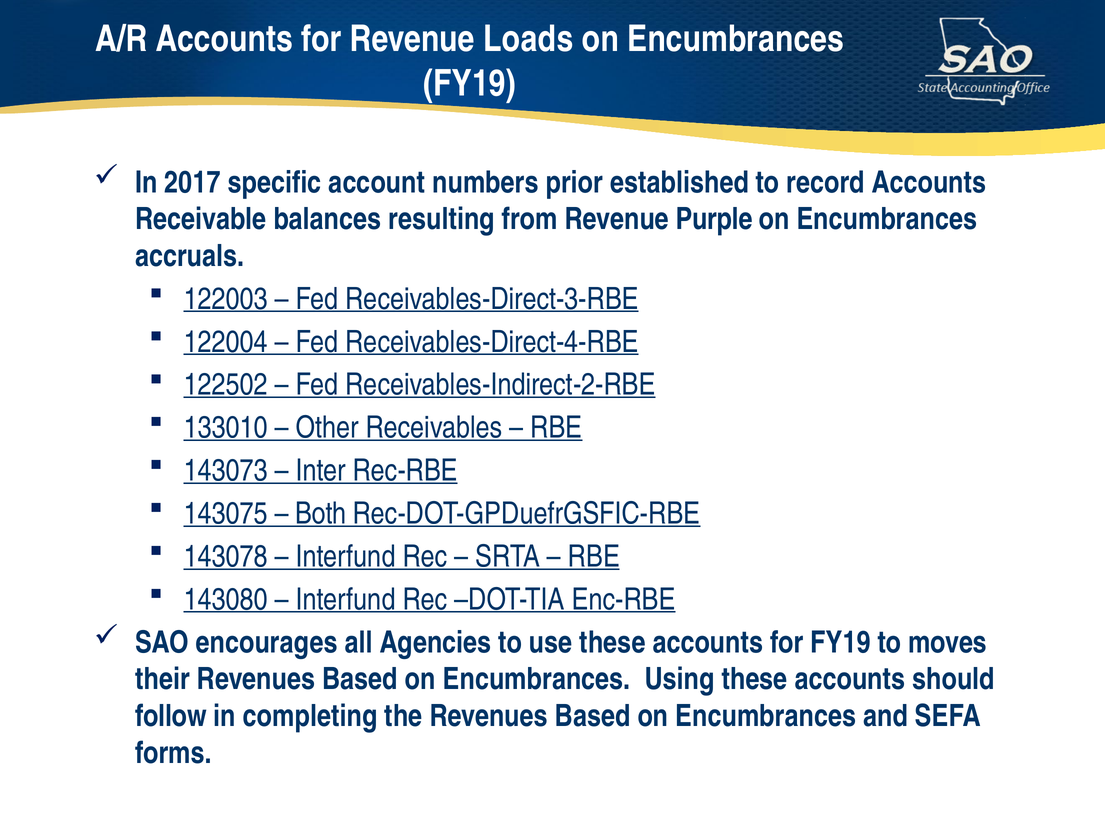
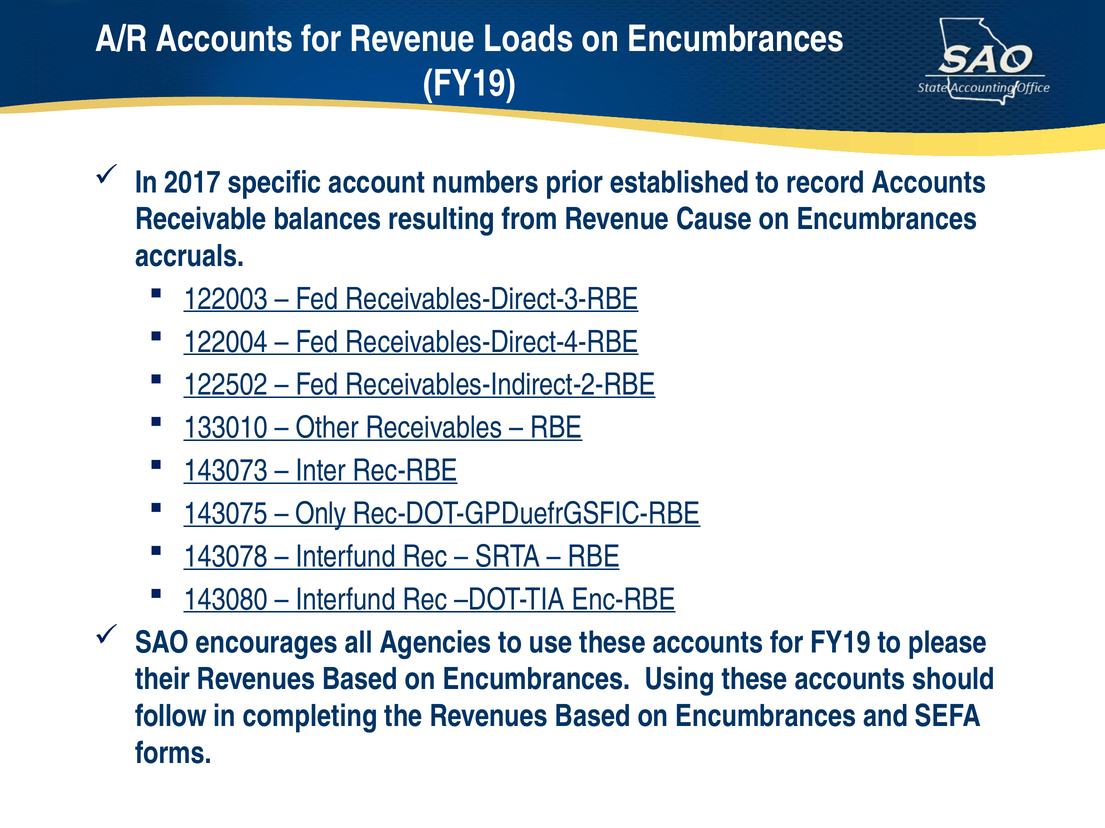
Purple: Purple -> Cause
Both: Both -> Only
moves: moves -> please
